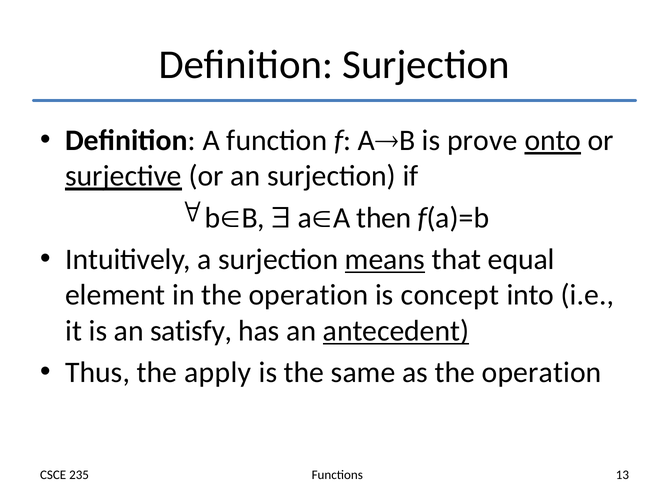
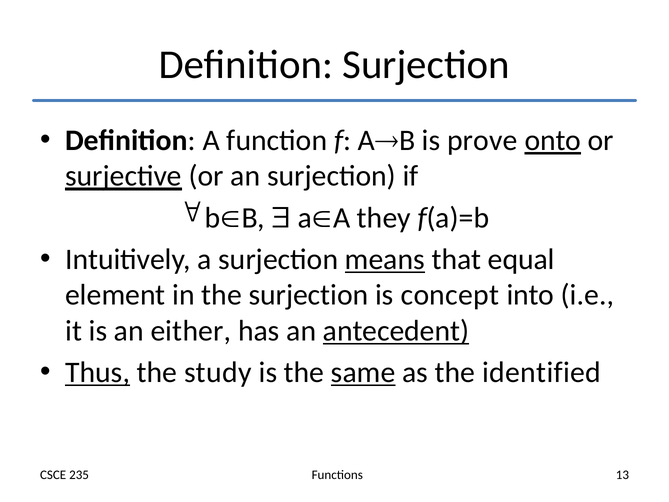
then: then -> they
in the operation: operation -> surjection
satisfy: satisfy -> either
Thus underline: none -> present
apply: apply -> study
same underline: none -> present
as the operation: operation -> identified
